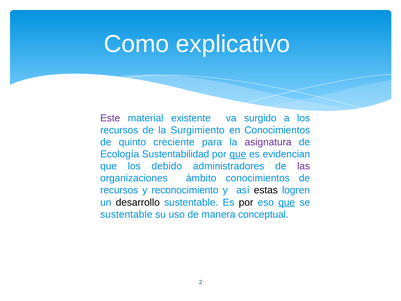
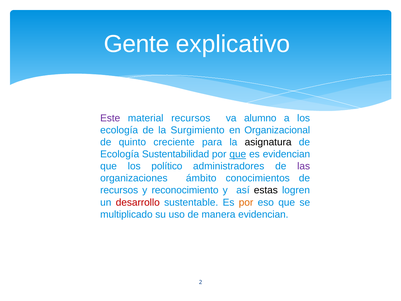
Como: Como -> Gente
material existente: existente -> recursos
surgido: surgido -> alumno
recursos at (119, 130): recursos -> ecología
en Conocimientos: Conocimientos -> Organizacional
asignatura colour: purple -> black
debido: debido -> político
desarrollo colour: black -> red
por at (246, 202) colour: black -> orange
que at (287, 202) underline: present -> none
sustentable at (126, 214): sustentable -> multiplicado
manera conceptual: conceptual -> evidencian
